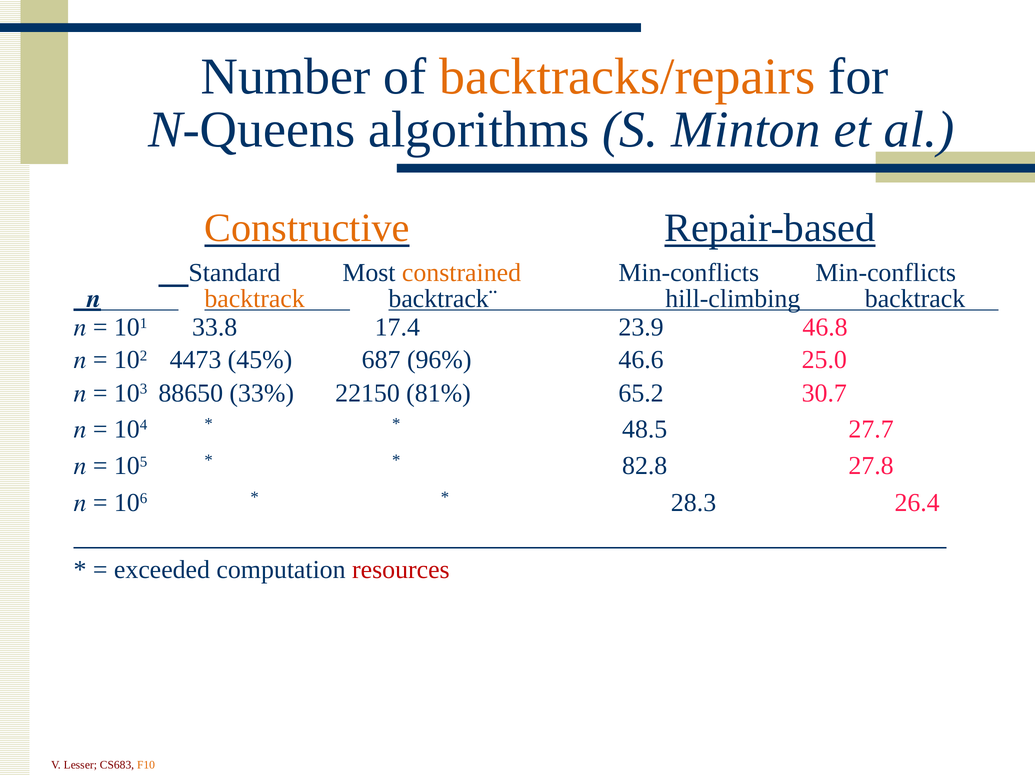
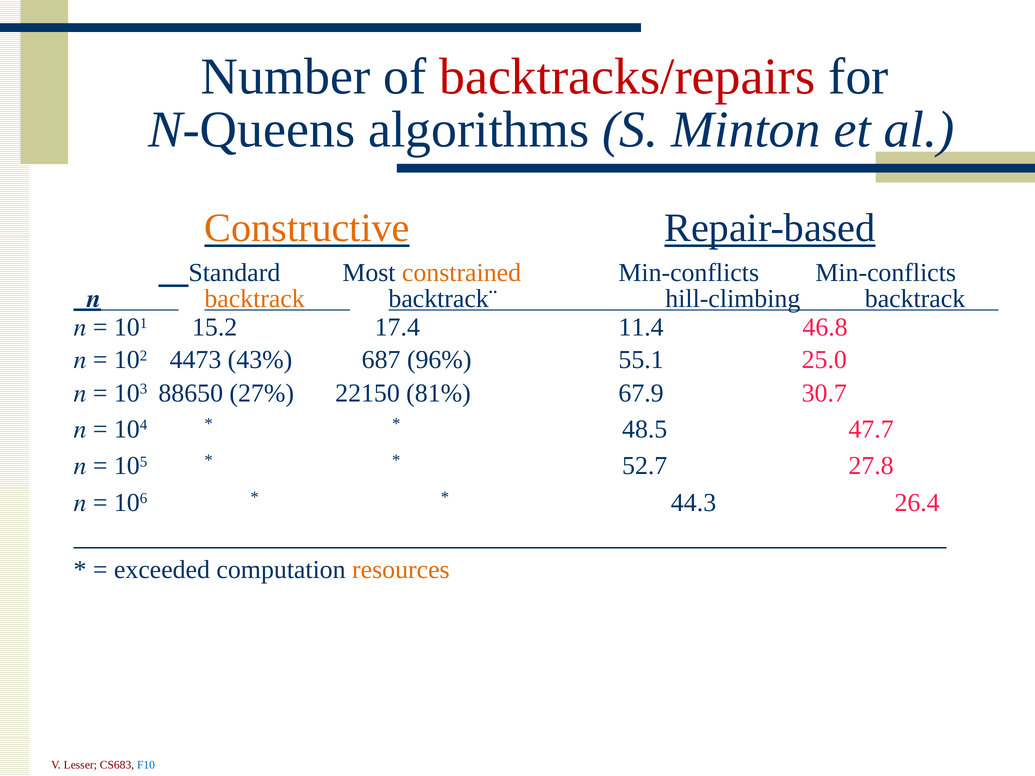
backtracks/repairs colour: orange -> red
33.8: 33.8 -> 15.2
23.9: 23.9 -> 11.4
45%: 45% -> 43%
46.6: 46.6 -> 55.1
33%: 33% -> 27%
65.2: 65.2 -> 67.9
27.7: 27.7 -> 47.7
82.8: 82.8 -> 52.7
28.3: 28.3 -> 44.3
resources colour: red -> orange
F10 colour: orange -> blue
